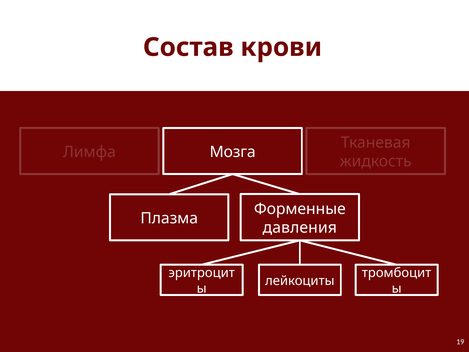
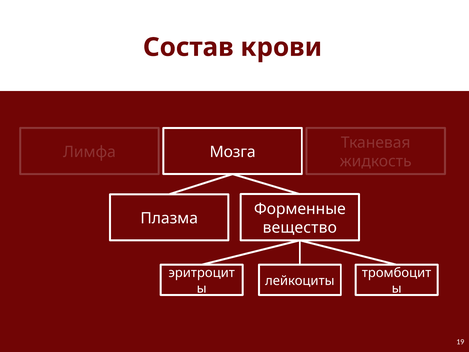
давления: давления -> вещество
